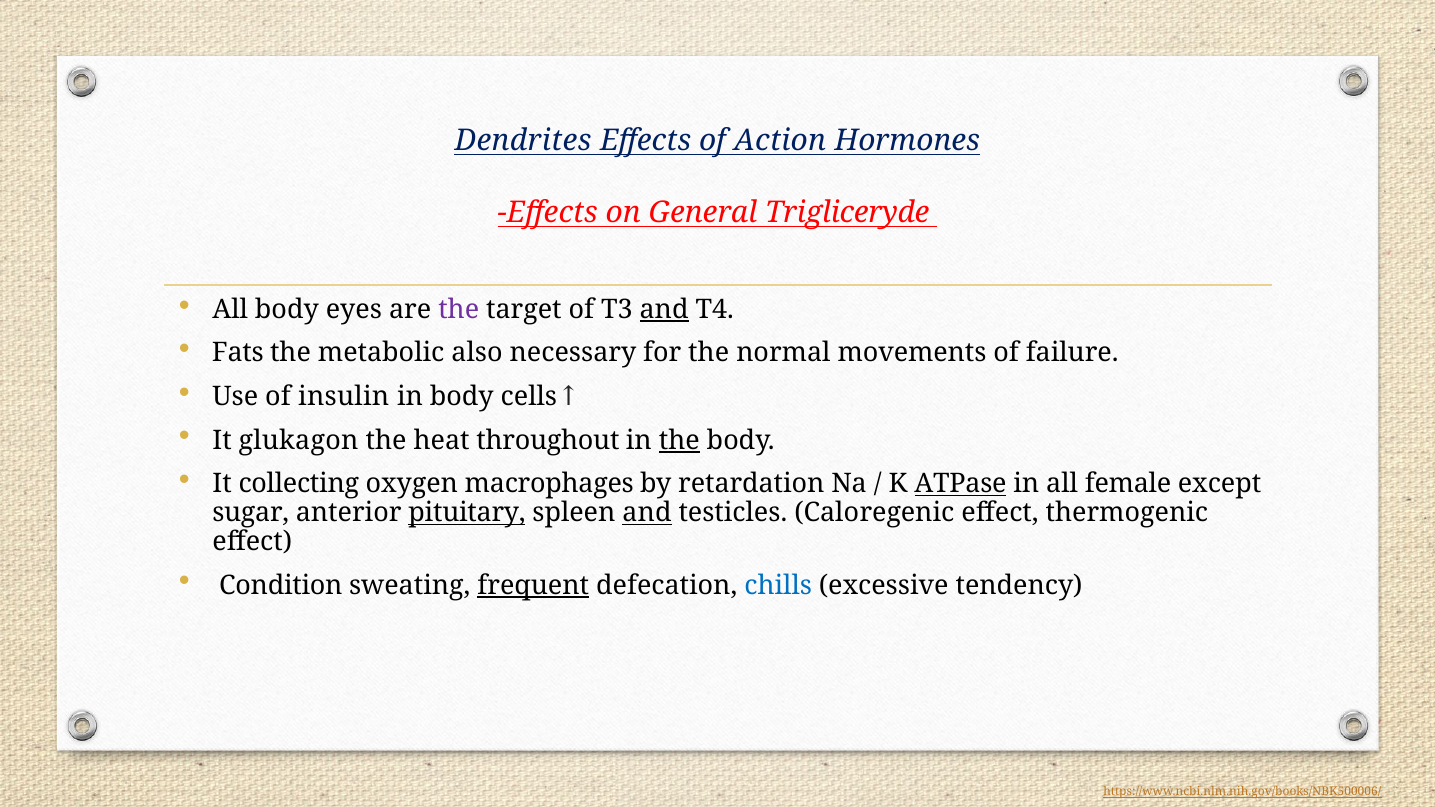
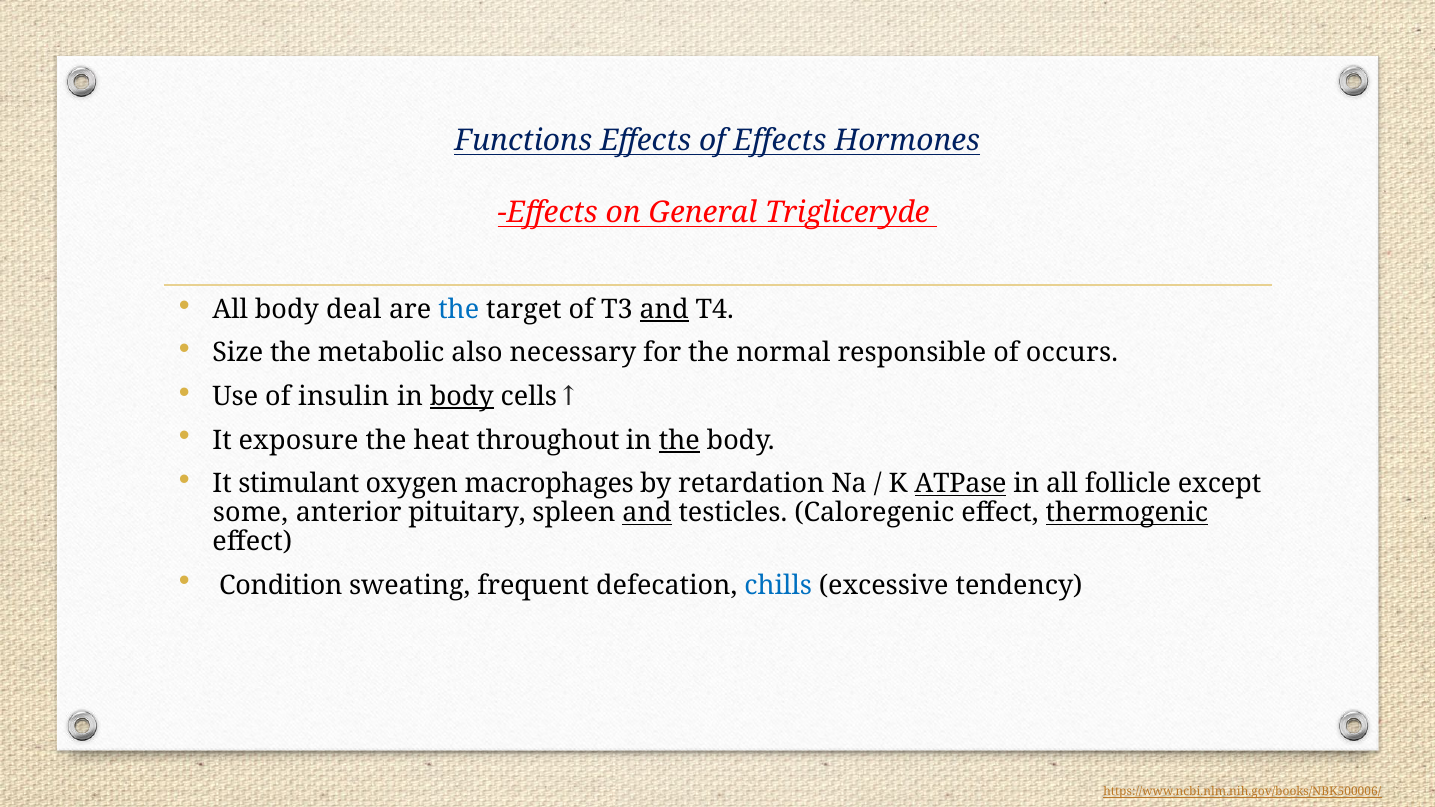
Dendrites: Dendrites -> Functions
of Action: Action -> Effects
eyes: eyes -> deal
the at (459, 310) colour: purple -> blue
Fats: Fats -> Size
movements: movements -> responsible
failure: failure -> occurs
body at (462, 397) underline: none -> present
glukagon: glukagon -> exposure
collecting: collecting -> stimulant
female: female -> follicle
sugar: sugar -> some
pituitary underline: present -> none
thermogenic underline: none -> present
frequent underline: present -> none
